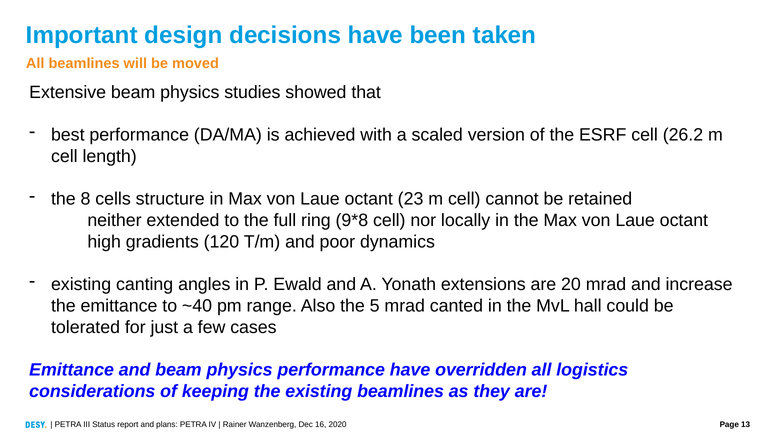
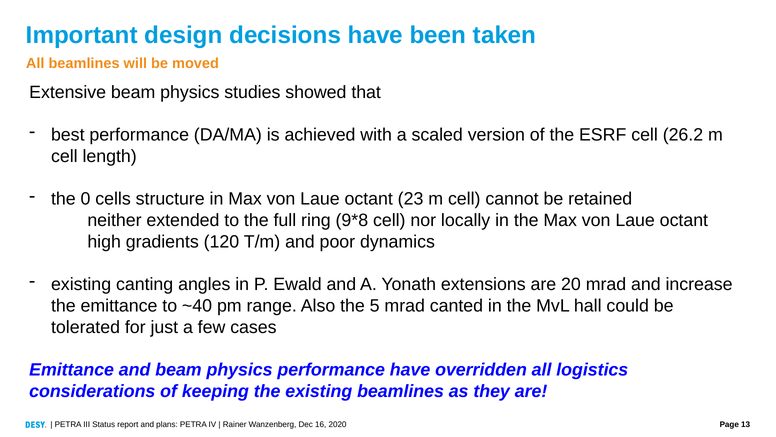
8: 8 -> 0
